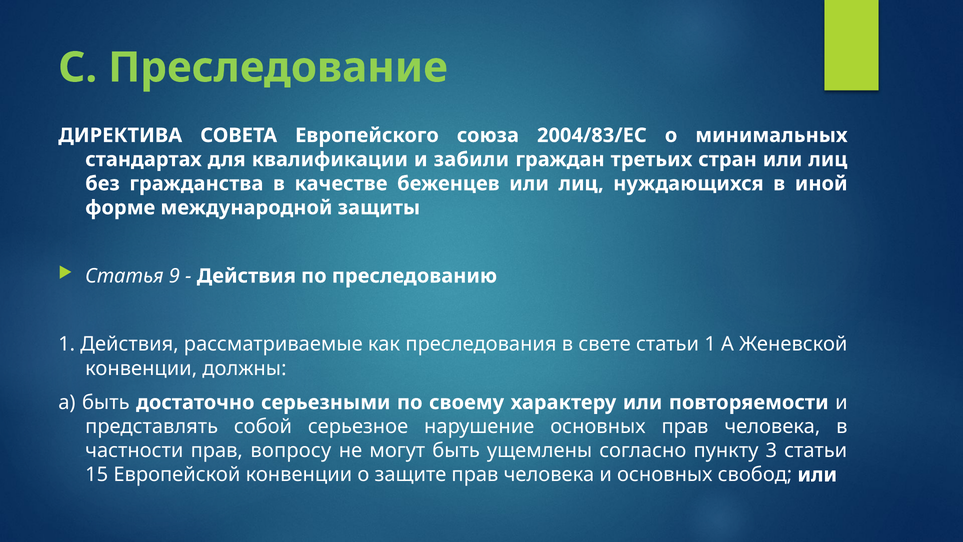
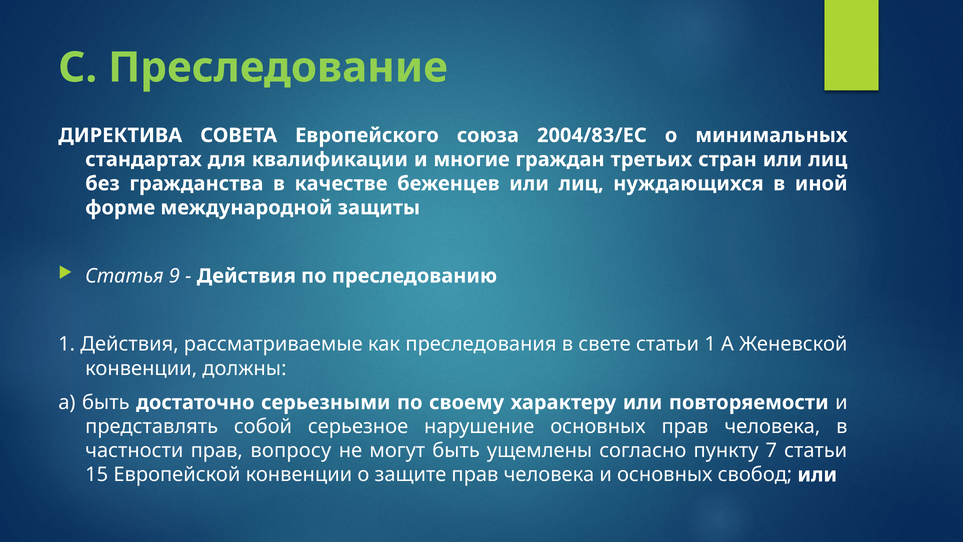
забили: забили -> многие
3: 3 -> 7
